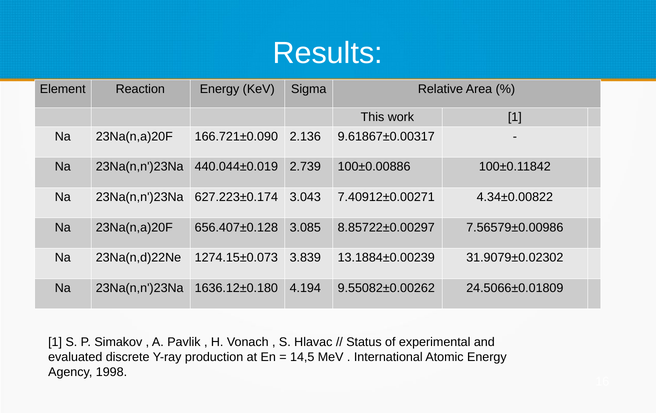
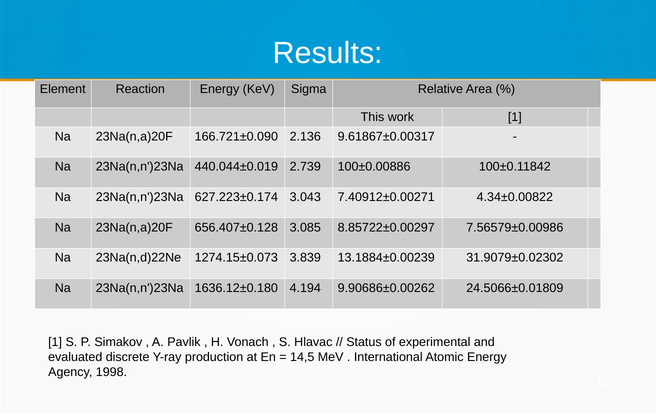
9.55082±0.00262: 9.55082±0.00262 -> 9.90686±0.00262
